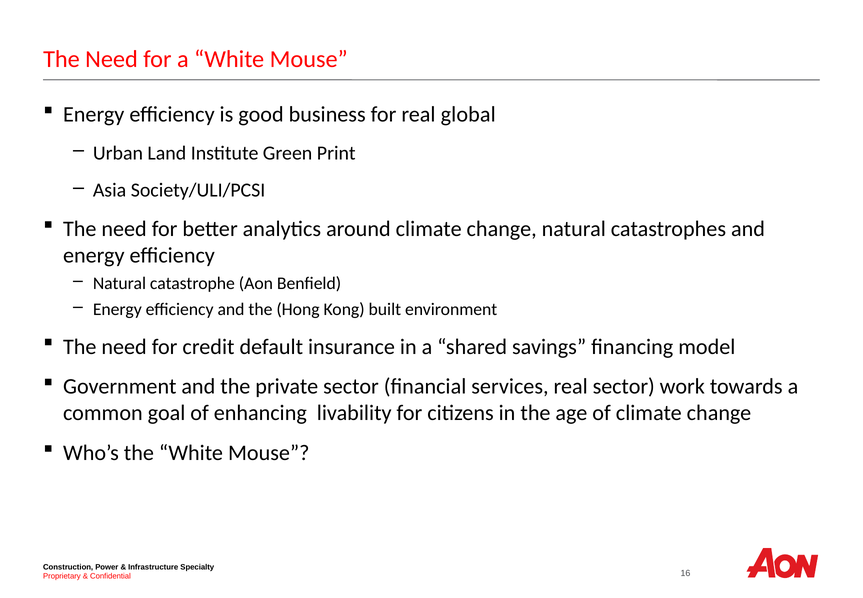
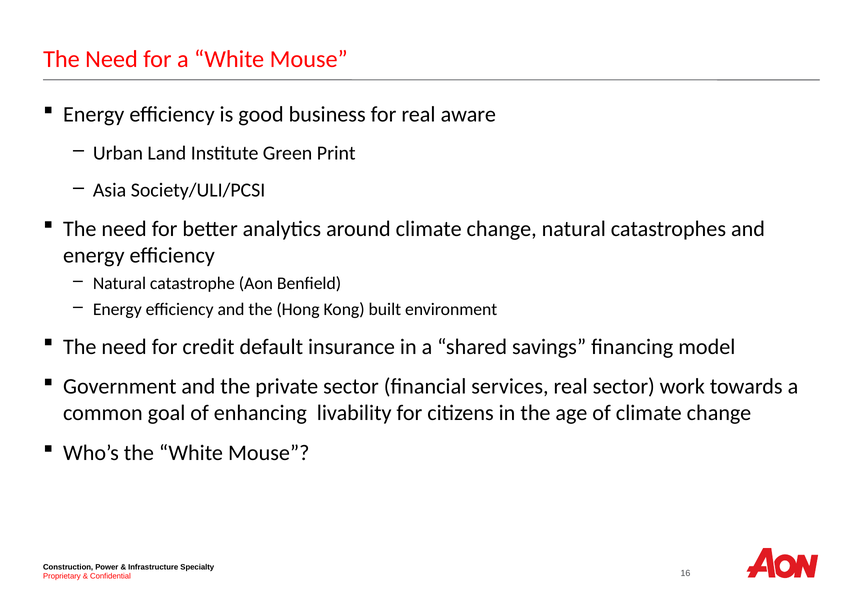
global: global -> aware
